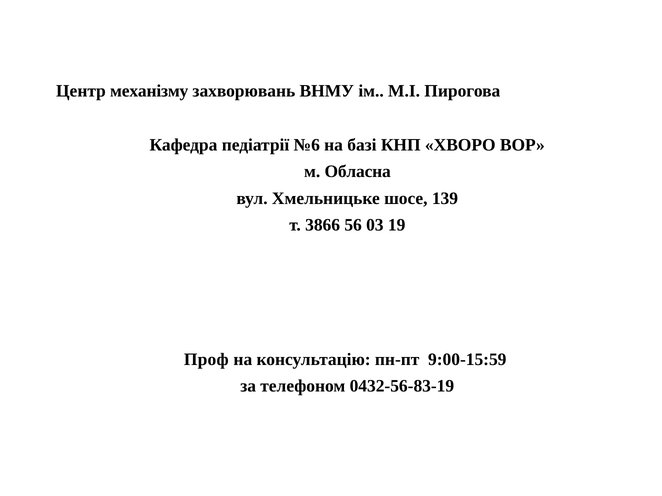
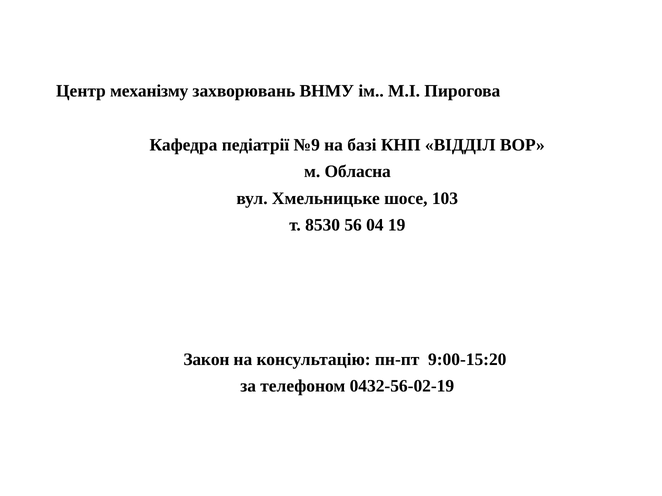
№6: №6 -> №9
ХВОРО: ХВОРО -> ВІДДІЛ
139: 139 -> 103
3866: 3866 -> 8530
03: 03 -> 04
Проф: Проф -> Закон
9:00-15:59: 9:00-15:59 -> 9:00-15:20
0432-56-83-19: 0432-56-83-19 -> 0432-56-02-19
